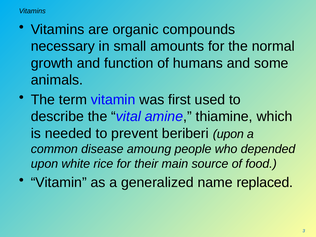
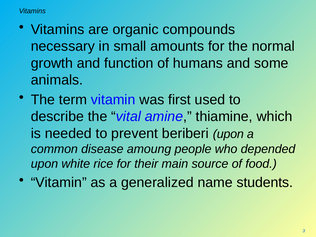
replaced: replaced -> students
